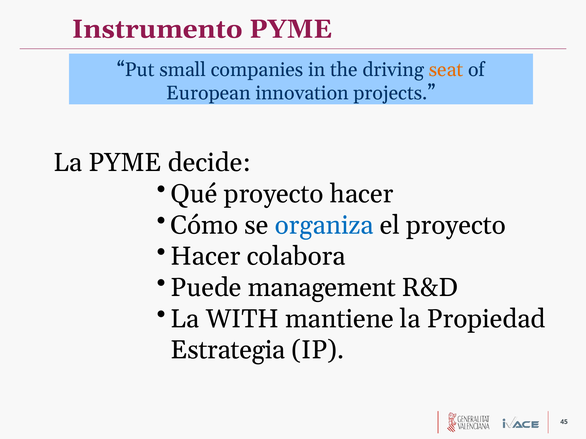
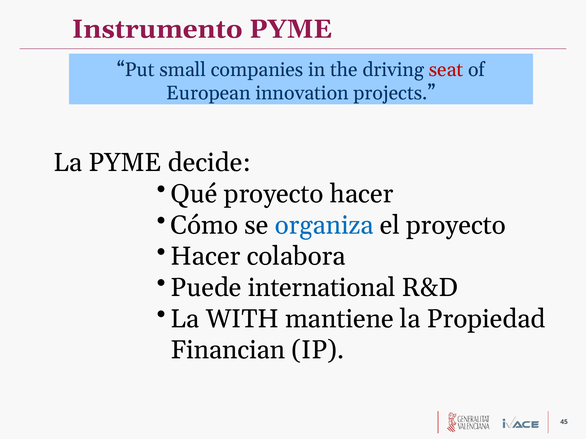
seat colour: orange -> red
management: management -> international
Estrategia: Estrategia -> Financian
